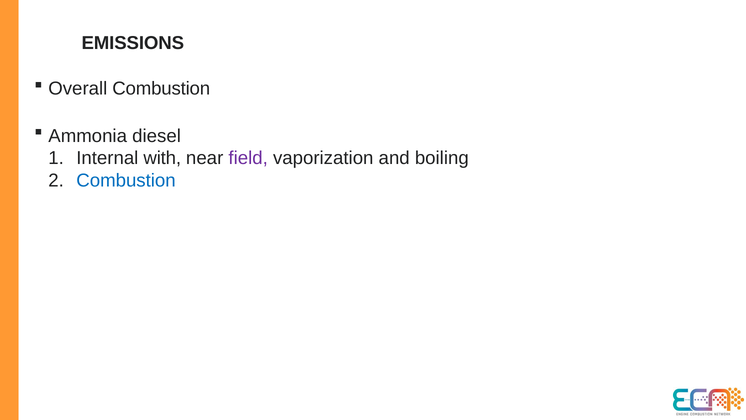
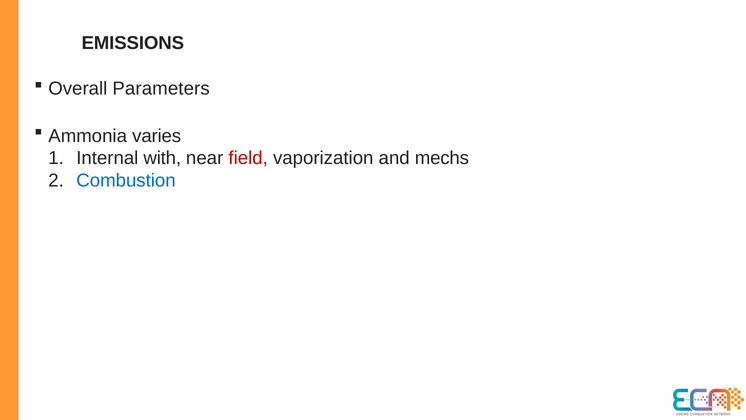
Overall Combustion: Combustion -> Parameters
diesel: diesel -> varies
field colour: purple -> red
boiling: boiling -> mechs
